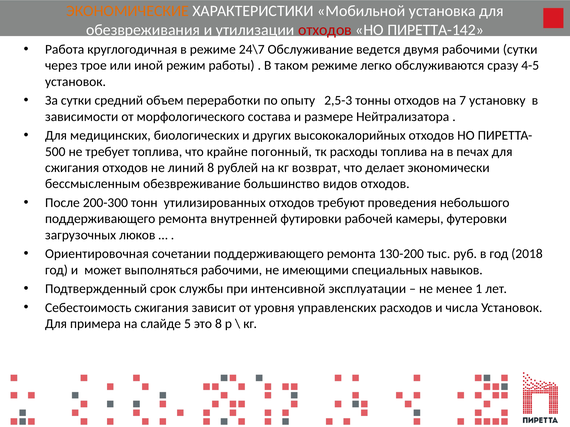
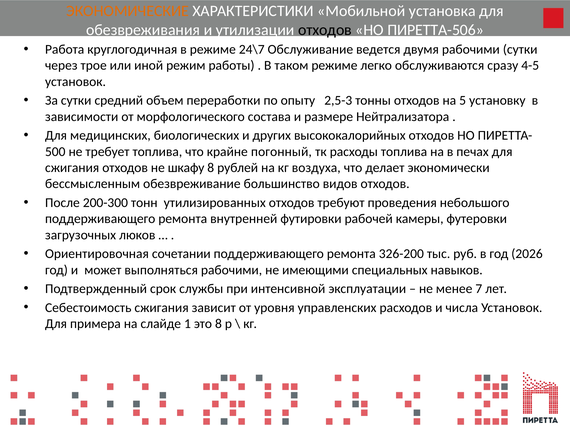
отходов at (325, 30) colour: red -> black
ПИРЕТТА-142: ПИРЕТТА-142 -> ПИРЕТТА-506
7: 7 -> 5
линий: линий -> шкафу
возврат: возврат -> воздуха
130-200: 130-200 -> 326-200
2018: 2018 -> 2026
1: 1 -> 7
5: 5 -> 1
